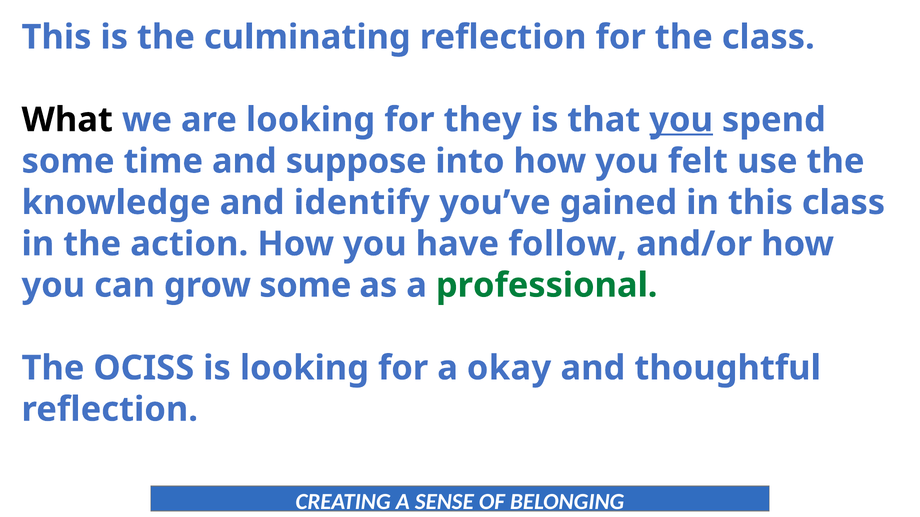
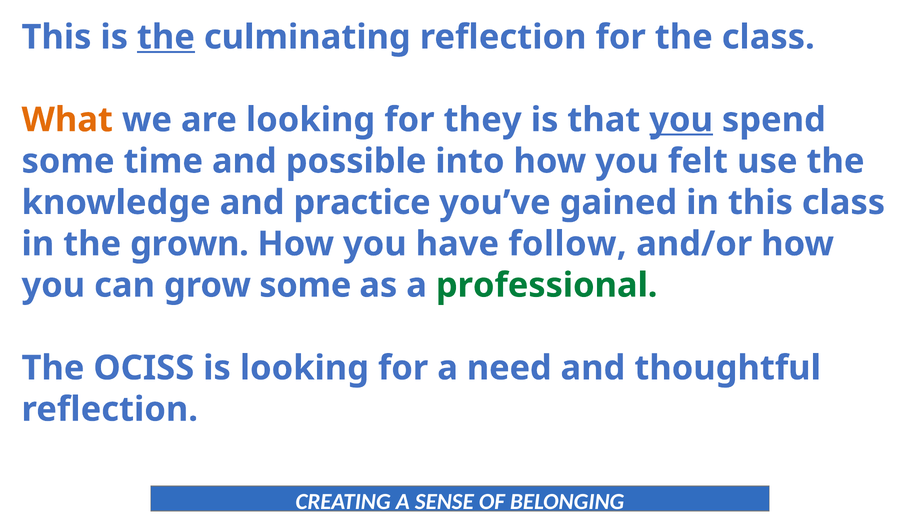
the at (166, 37) underline: none -> present
What colour: black -> orange
suppose: suppose -> possible
identify: identify -> practice
action: action -> grown
okay: okay -> need
